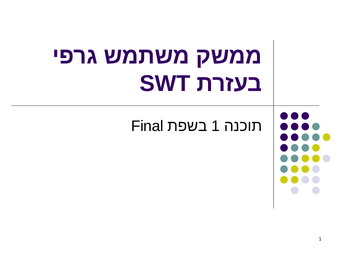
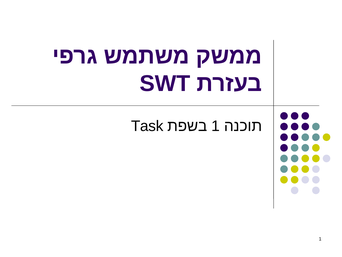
Final: Final -> Task
